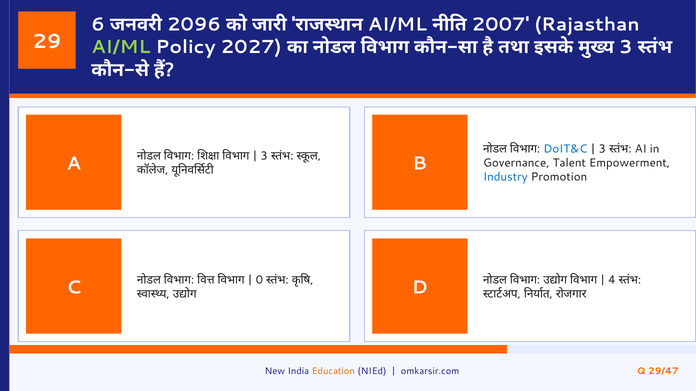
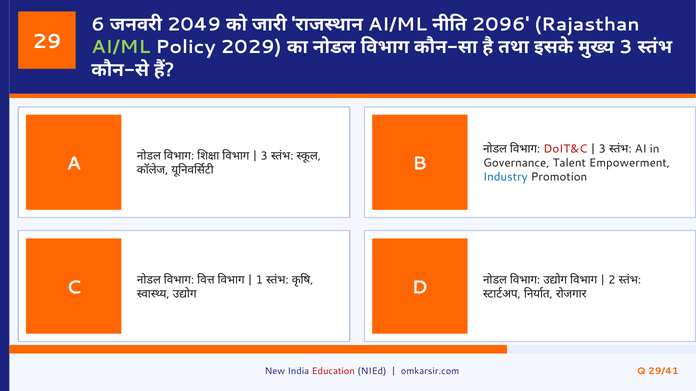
2096: 2096 -> 2049
2007: 2007 -> 2096
2027: 2027 -> 2029
DoIT&C colour: blue -> red
0: 0 -> 1
4: 4 -> 2
Education colour: orange -> red
29/47: 29/47 -> 29/41
